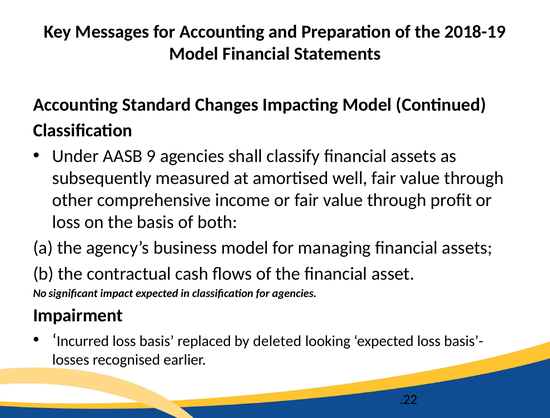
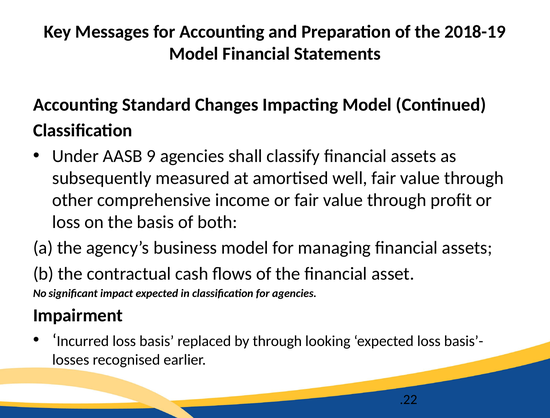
by deleted: deleted -> through
